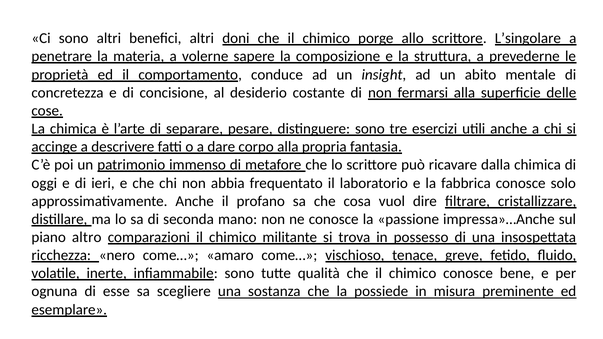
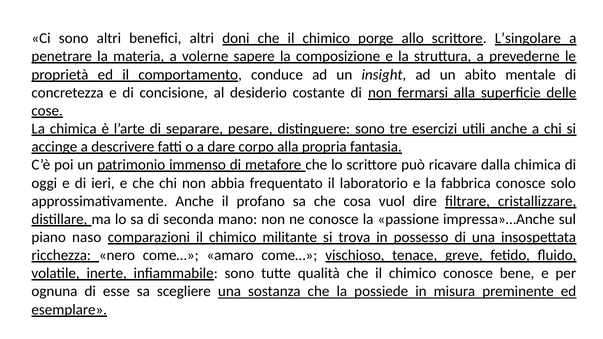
altro: altro -> naso
